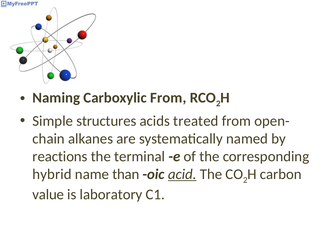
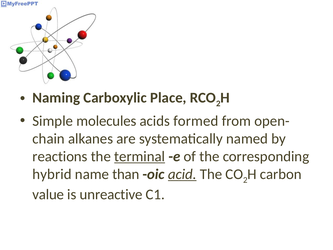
Carboxylic From: From -> Place
structures: structures -> molecules
treated: treated -> formed
terminal underline: none -> present
laboratory: laboratory -> unreactive
